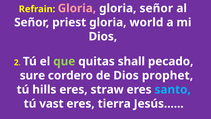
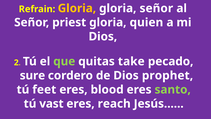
Gloria at (77, 8) colour: pink -> yellow
world: world -> quien
shall: shall -> take
hills: hills -> feet
straw: straw -> blood
santo colour: light blue -> light green
tierra: tierra -> reach
